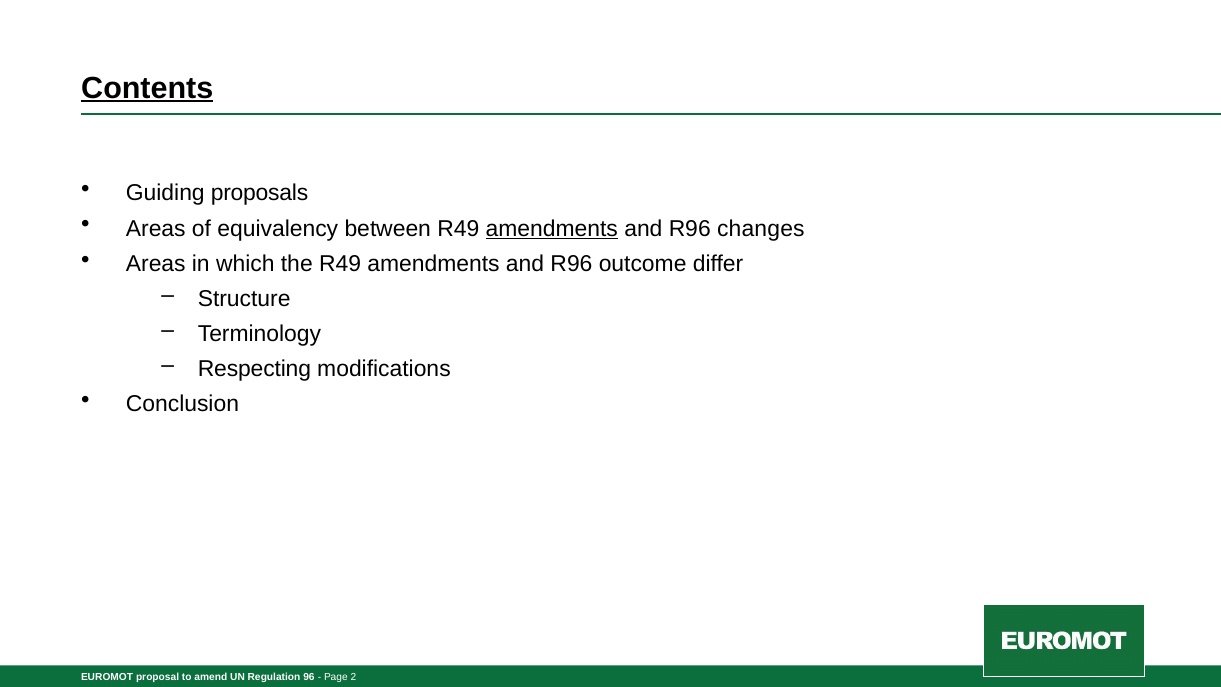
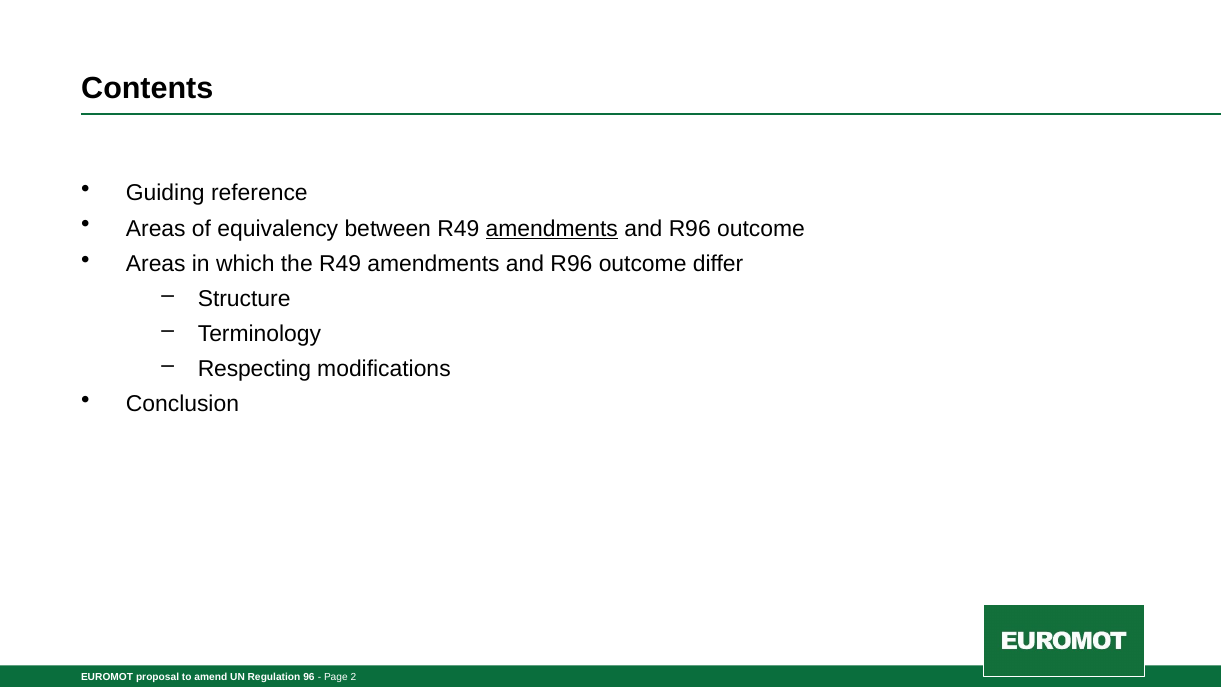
Contents underline: present -> none
proposals: proposals -> reference
changes at (761, 228): changes -> outcome
